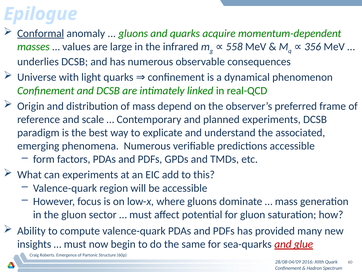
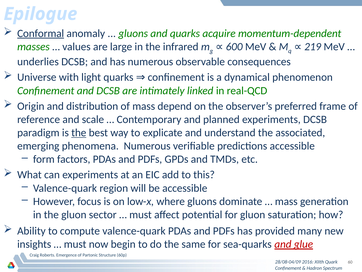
356: 356 -> 219
558: 558 -> 600
the at (79, 132) underline: none -> present
